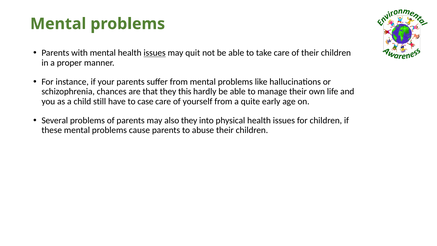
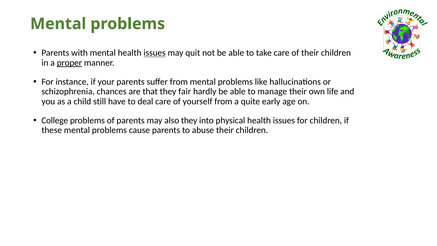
proper underline: none -> present
this: this -> fair
case: case -> deal
Several: Several -> College
